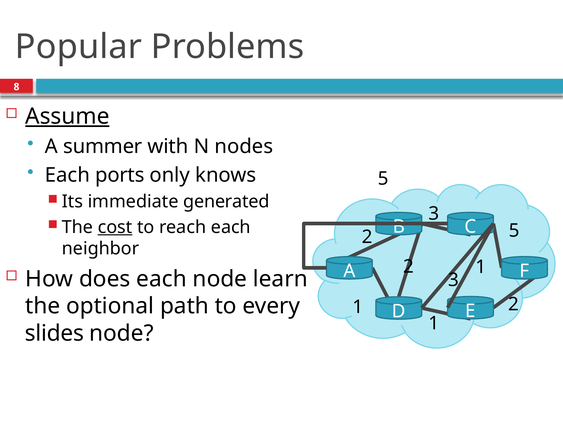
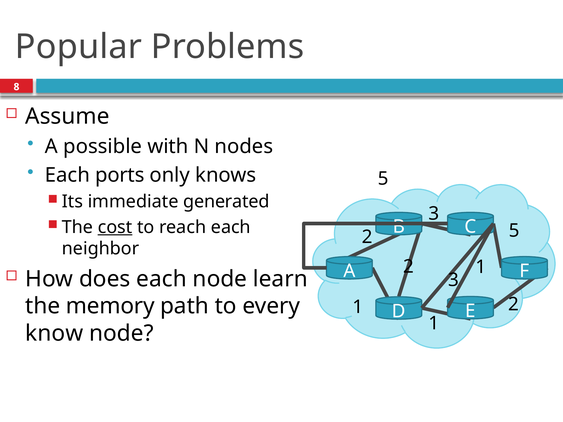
Assume underline: present -> none
summer: summer -> possible
optional: optional -> memory
slides: slides -> know
